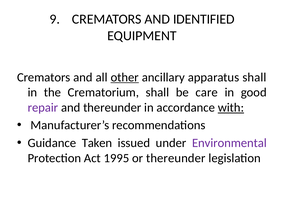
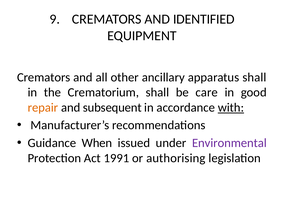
other underline: present -> none
repair colour: purple -> orange
and thereunder: thereunder -> subsequent
Taken: Taken -> When
1995: 1995 -> 1991
or thereunder: thereunder -> authorising
